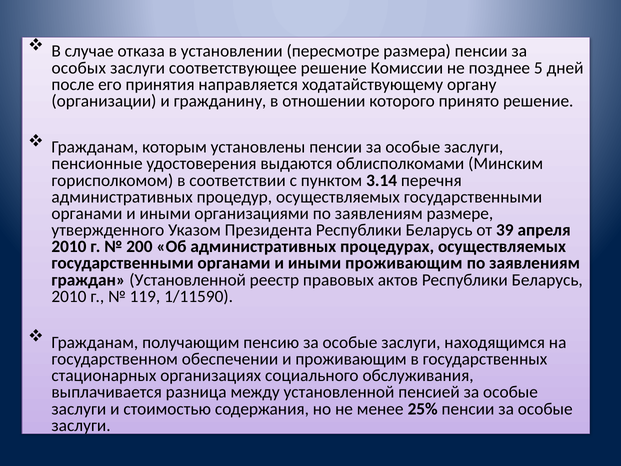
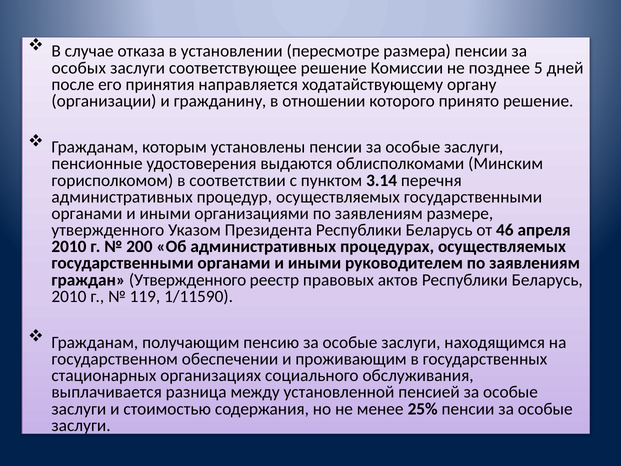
39: 39 -> 46
иными проживающим: проживающим -> руководителем
граждан Установленной: Установленной -> Утвержденного
